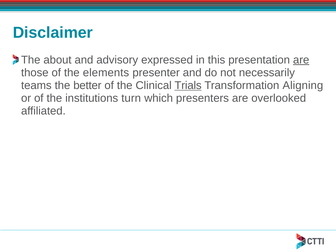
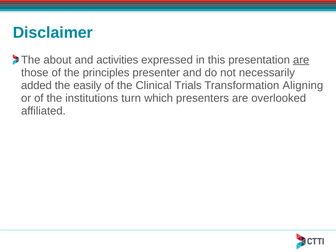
advisory: advisory -> activities
elements: elements -> principles
teams: teams -> added
better: better -> easily
Trials underline: present -> none
